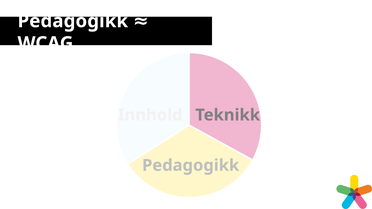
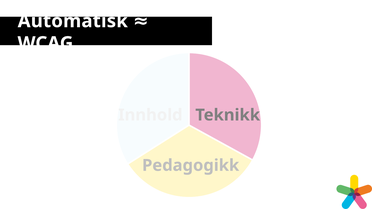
Pedagogikk at (73, 21): Pedagogikk -> Automatisk
